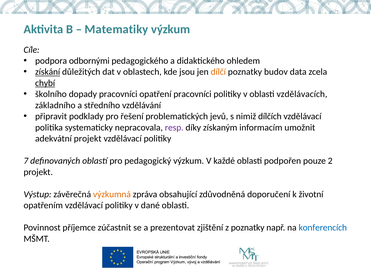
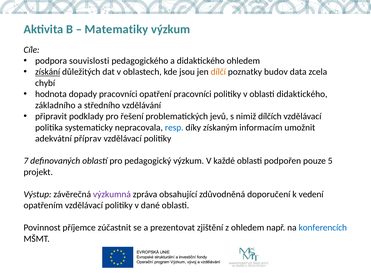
odbornými: odbornými -> souvislosti
chybí underline: present -> none
školního: školního -> hodnota
oblasti vzdělávacích: vzdělávacích -> didaktického
resp colour: purple -> blue
adekvátní projekt: projekt -> příprav
2: 2 -> 5
výzkumná colour: orange -> purple
životní: životní -> vedení
z poznatky: poznatky -> ohledem
